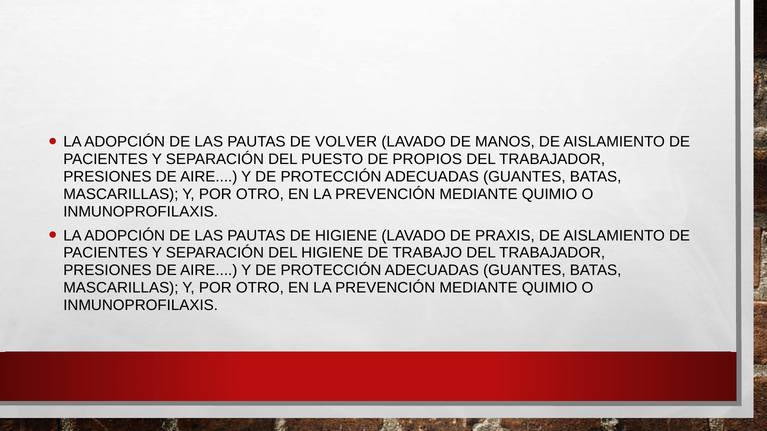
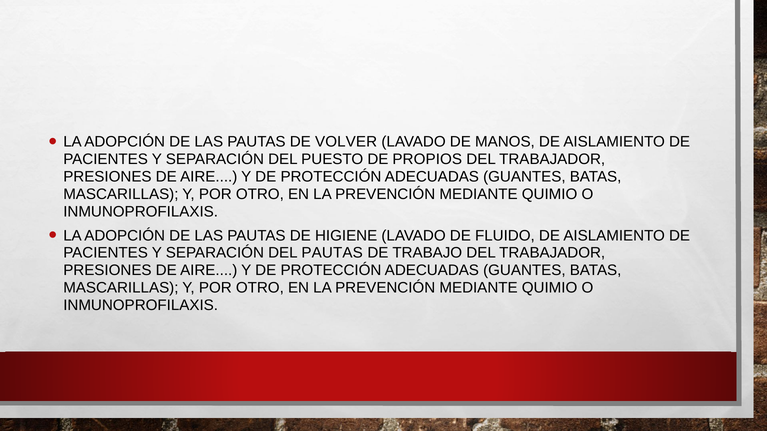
PRAXIS: PRAXIS -> FLUIDO
DEL HIGIENE: HIGIENE -> PAUTAS
